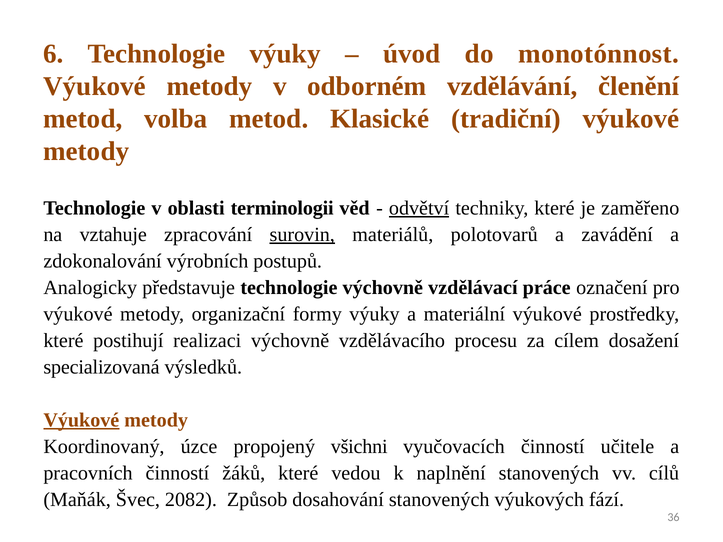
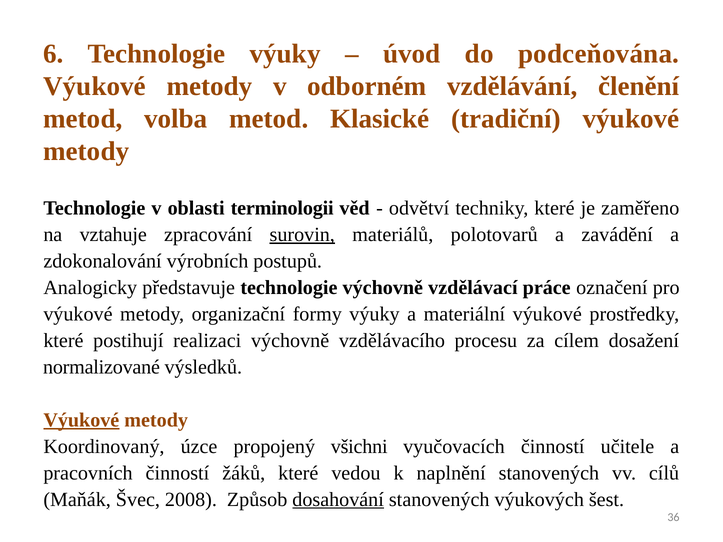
monotónnost: monotónnost -> podceňována
odvětví underline: present -> none
specializovaná: specializovaná -> normalizované
2082: 2082 -> 2008
dosahování underline: none -> present
fází: fází -> šest
